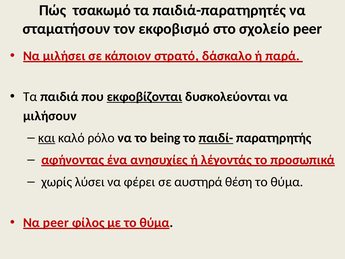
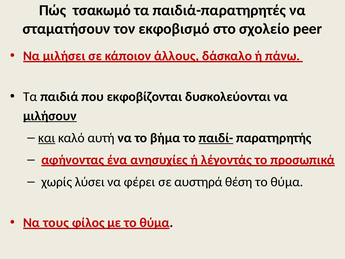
στρατό: στρατό -> άλλους
παρά: παρά -> πάνω
εκφοβίζονται underline: present -> none
μιλήσουν underline: none -> present
ρόλο: ρόλο -> αυτή
being: being -> βήμα
Να peer: peer -> τους
